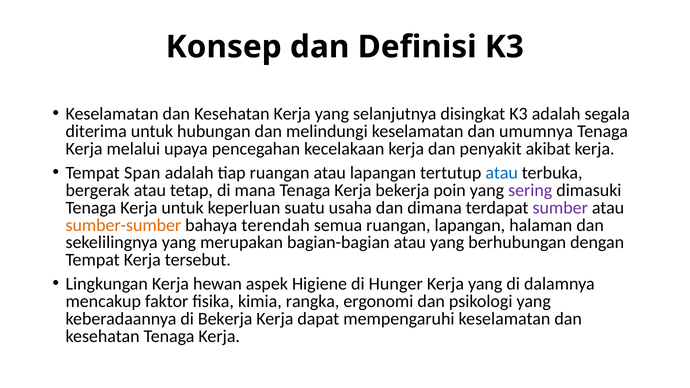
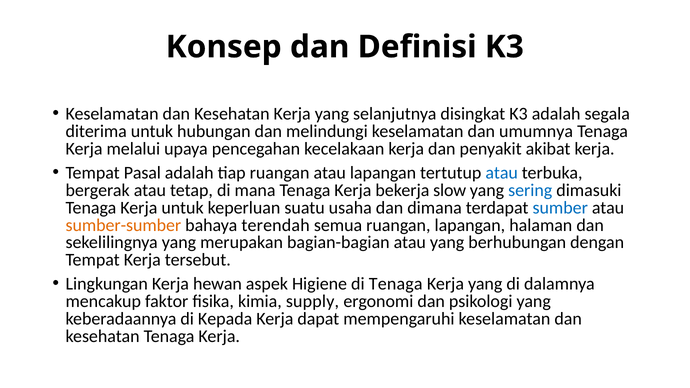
Span: Span -> Pasal
poin: poin -> slow
sering colour: purple -> blue
sumber colour: purple -> blue
di Hunger: Hunger -> Tenaga
rangka: rangka -> supply
di Bekerja: Bekerja -> Kepada
